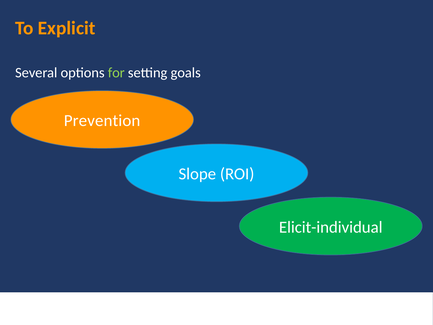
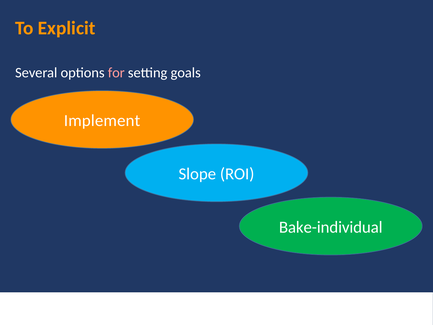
for colour: light green -> pink
Prevention: Prevention -> Implement
Elicit-individual: Elicit-individual -> Bake-individual
